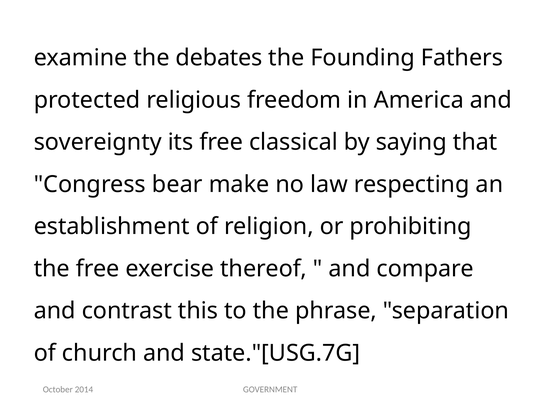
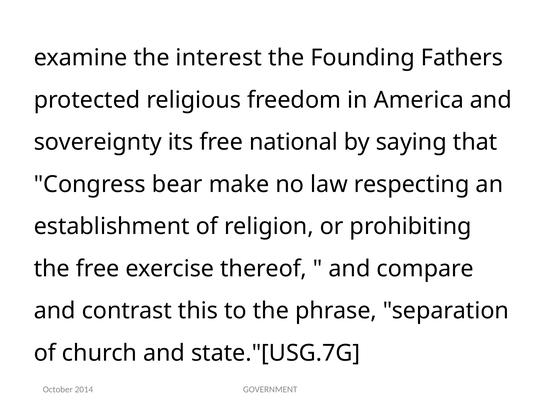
debates: debates -> interest
classical: classical -> national
